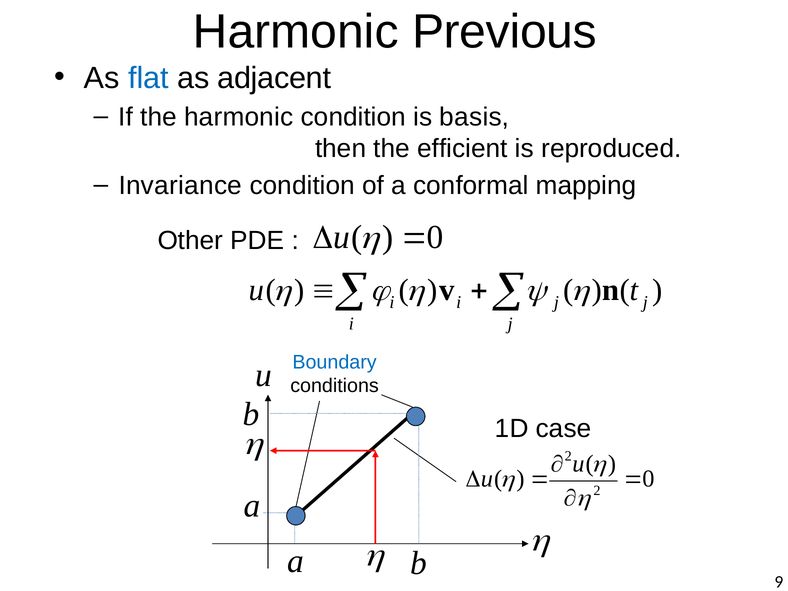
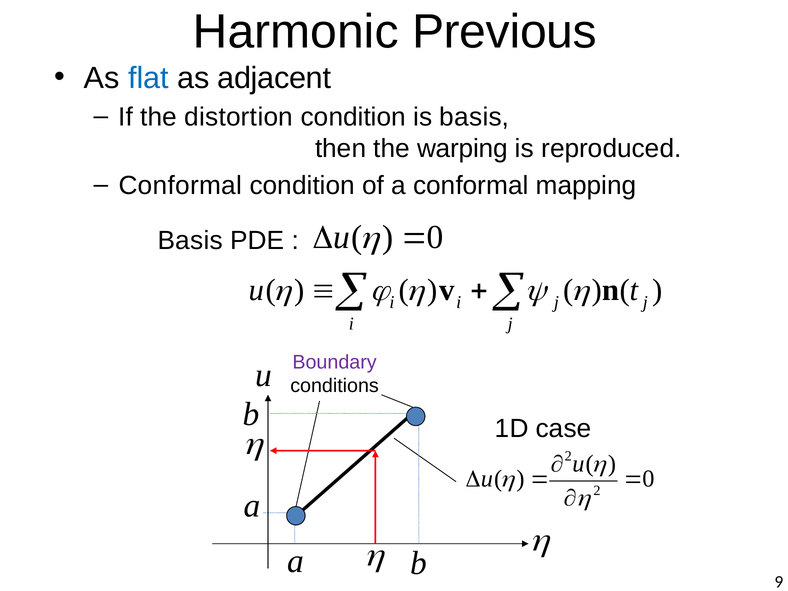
the harmonic: harmonic -> distortion
efficient: efficient -> warping
Invariance at (180, 185): Invariance -> Conformal
Other at (190, 240): Other -> Basis
Boundary colour: blue -> purple
